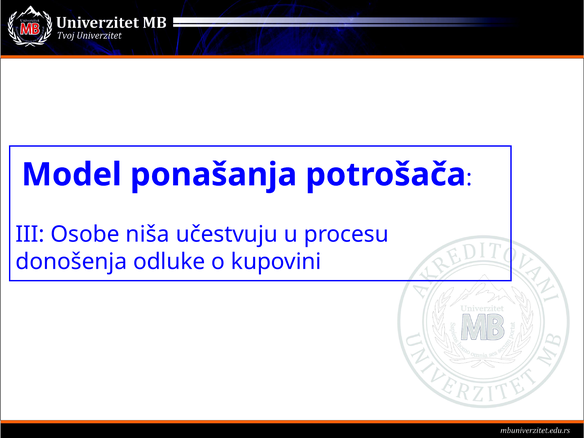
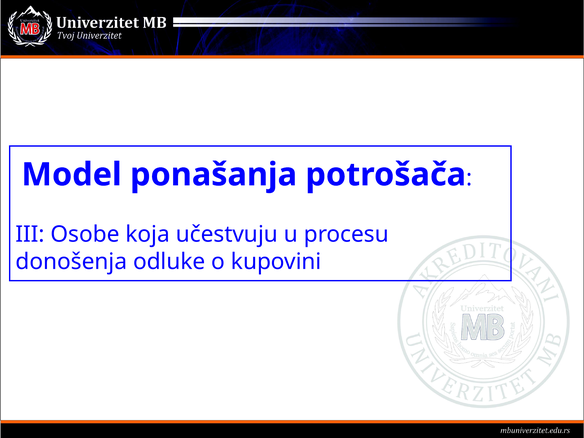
niša: niša -> koja
